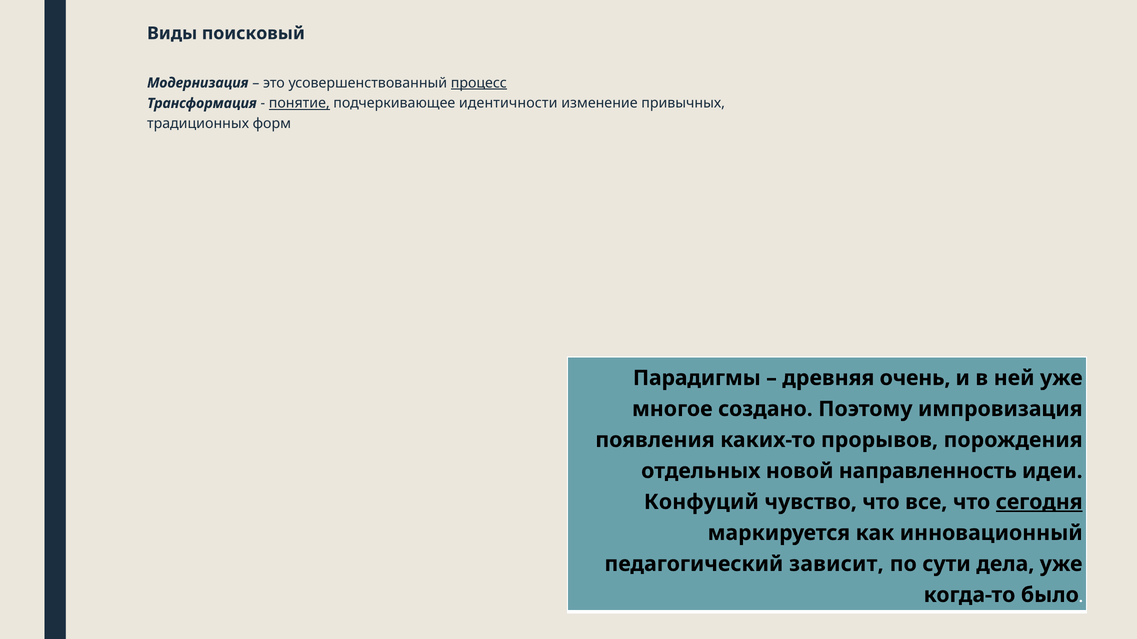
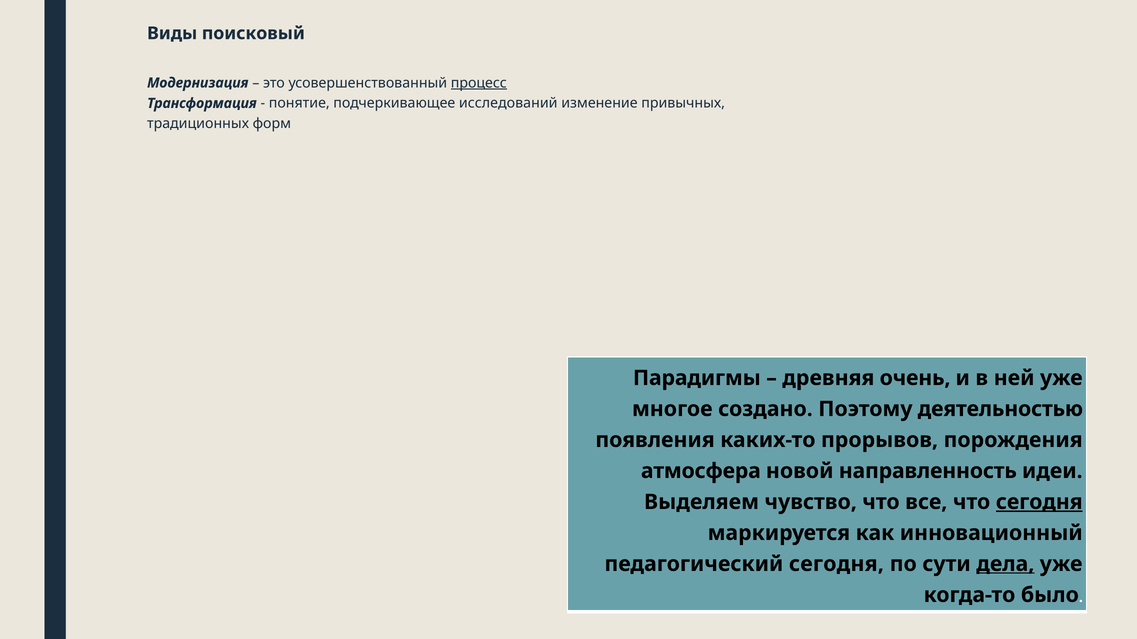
понятие underline: present -> none
идентичности: идентичности -> исследований
импровизация: импровизация -> деятельностью
отдельных: отдельных -> атмосфера
Конфуций: Конфуций -> Выделяем
педагогический зависит: зависит -> сегодня
дела underline: none -> present
